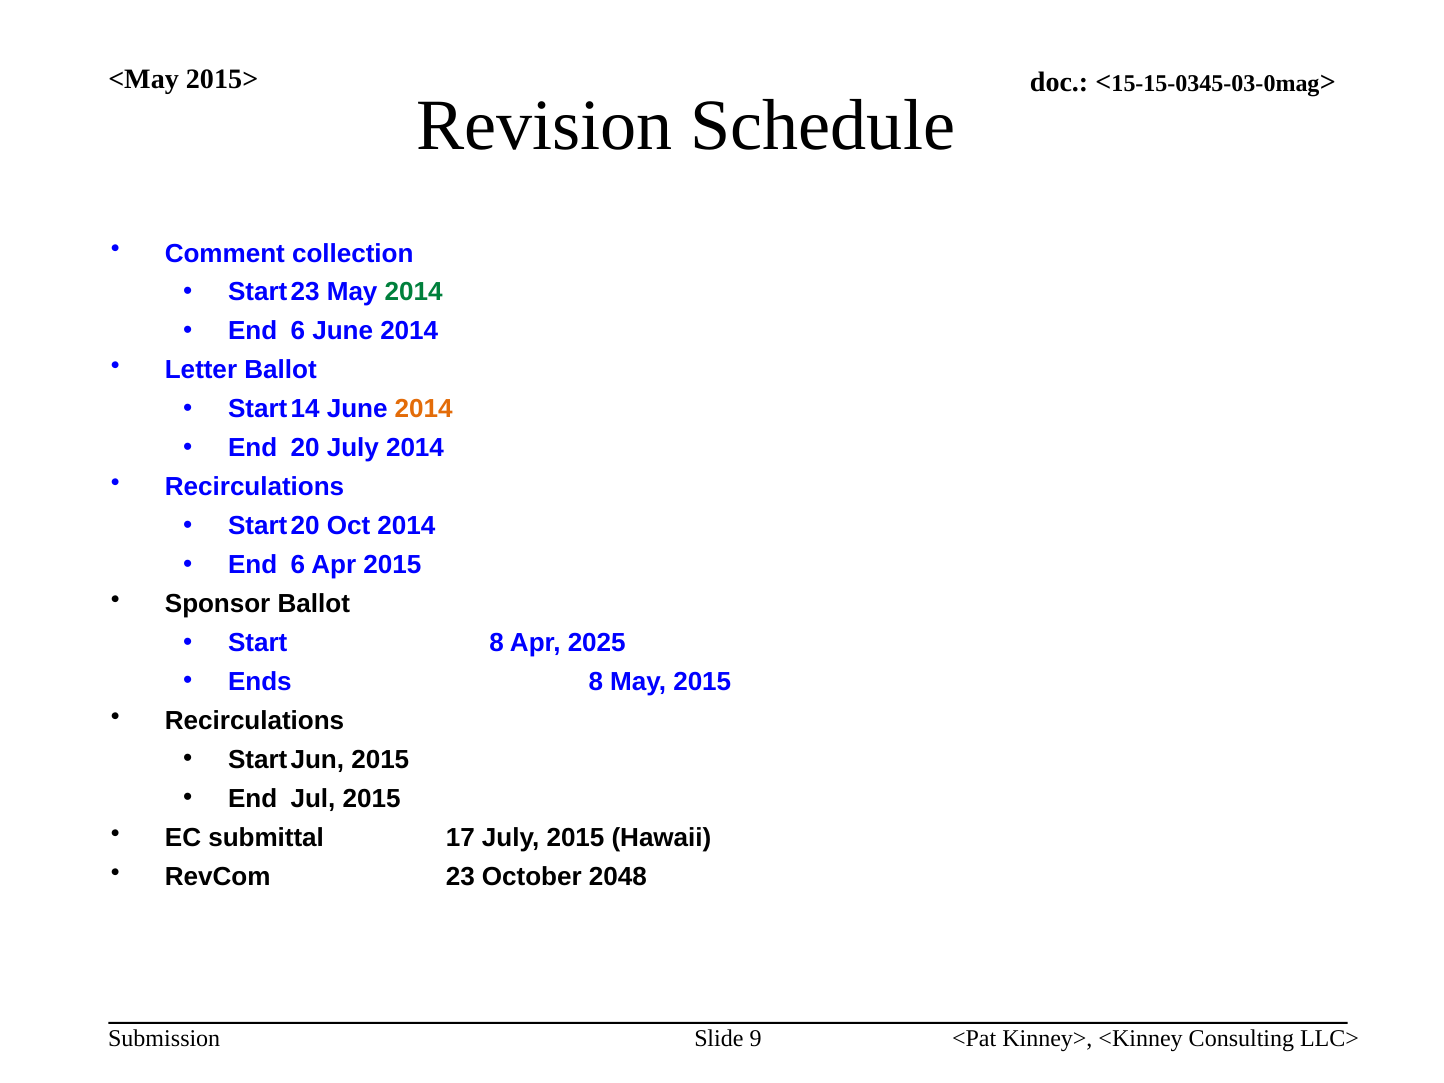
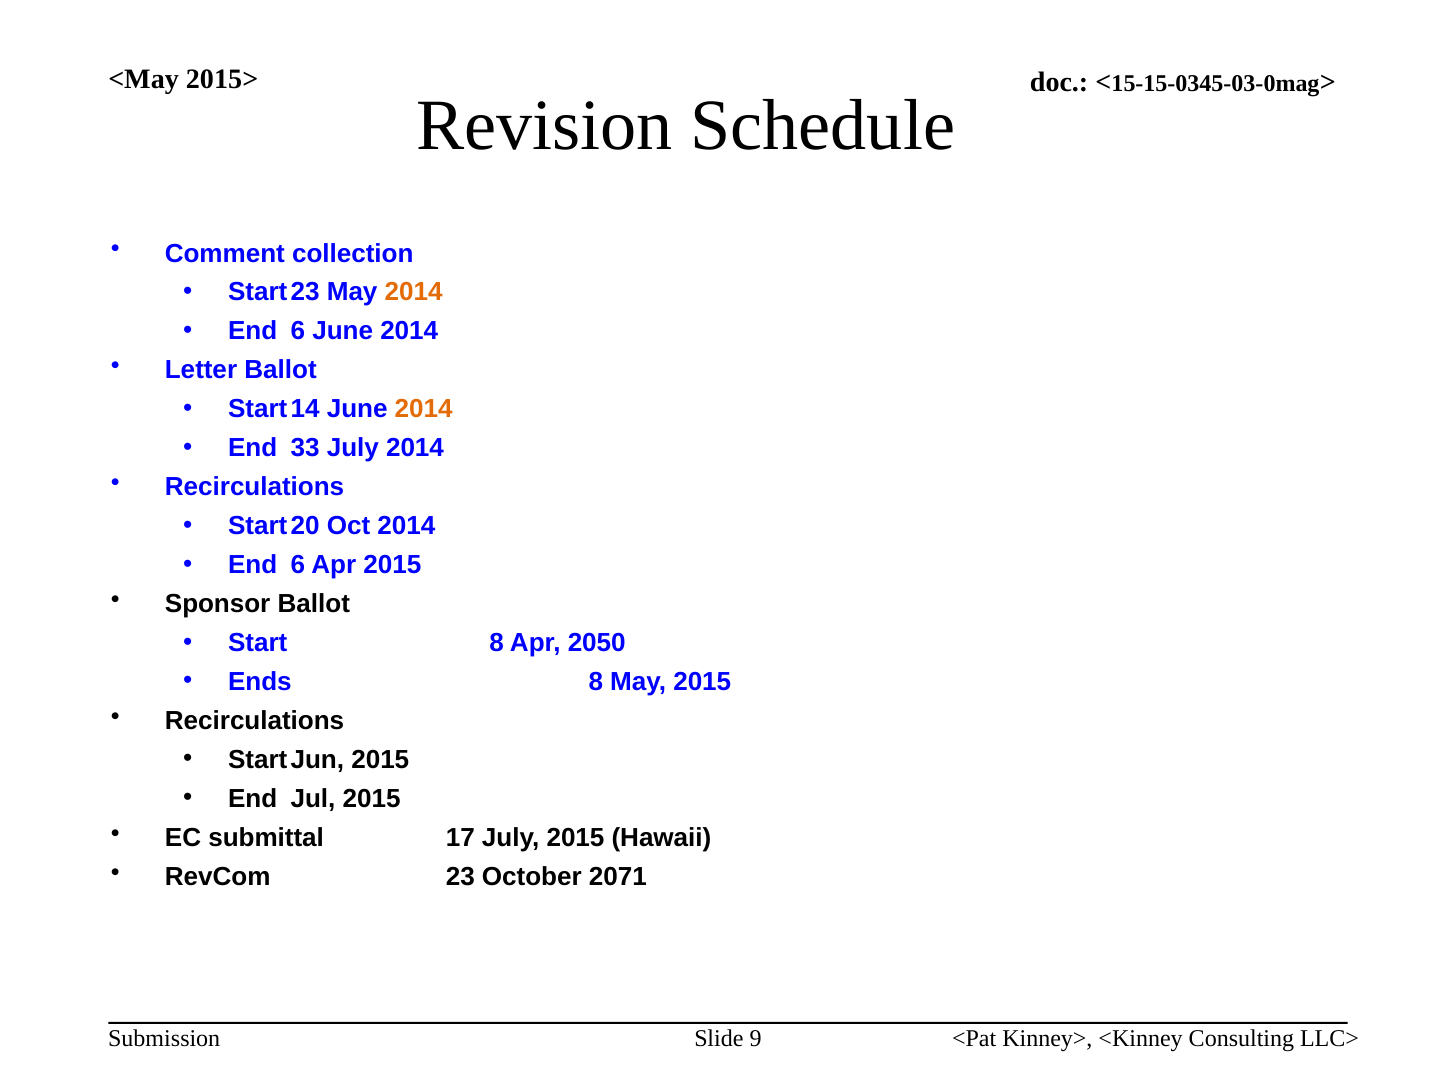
2014 at (414, 292) colour: green -> orange
20: 20 -> 33
2025: 2025 -> 2050
2048: 2048 -> 2071
